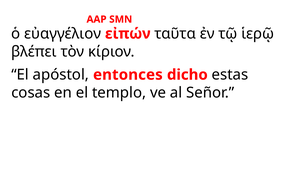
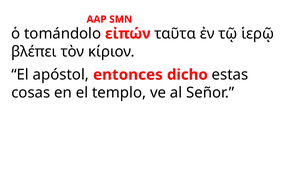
εὐαγγέλιον: εὐαγγέλιον -> tomándolo
